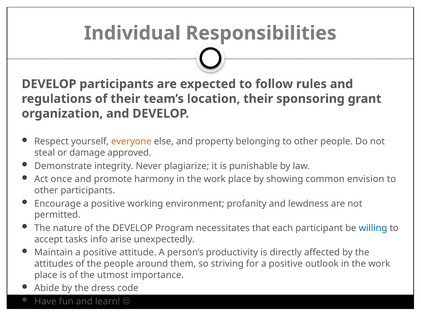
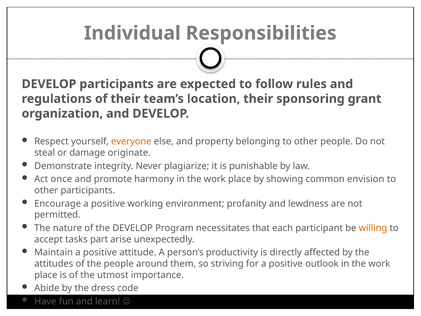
approved: approved -> originate
willing colour: blue -> orange
info: info -> part
